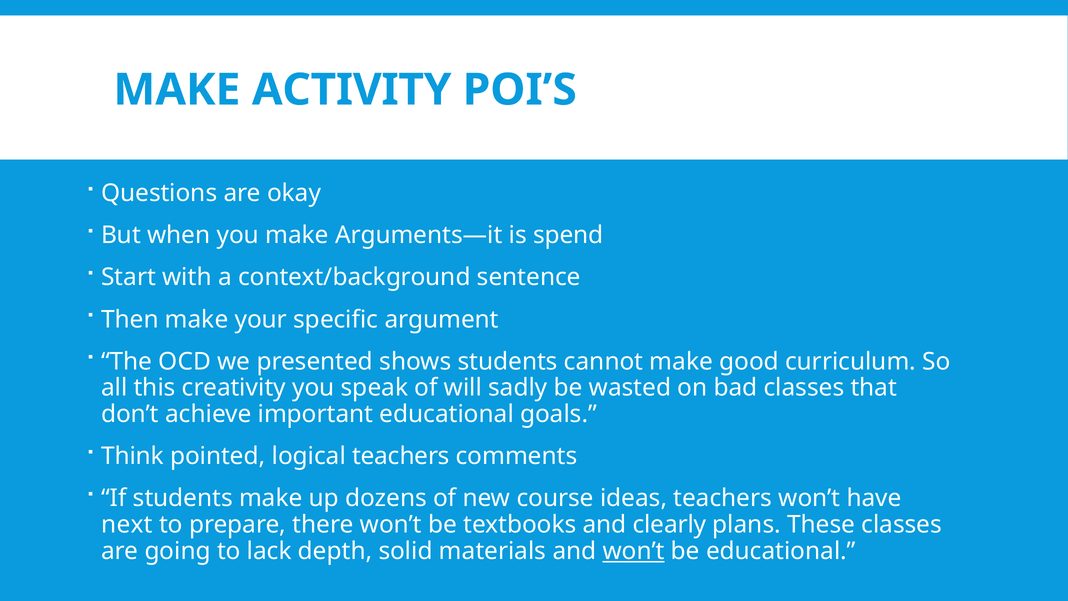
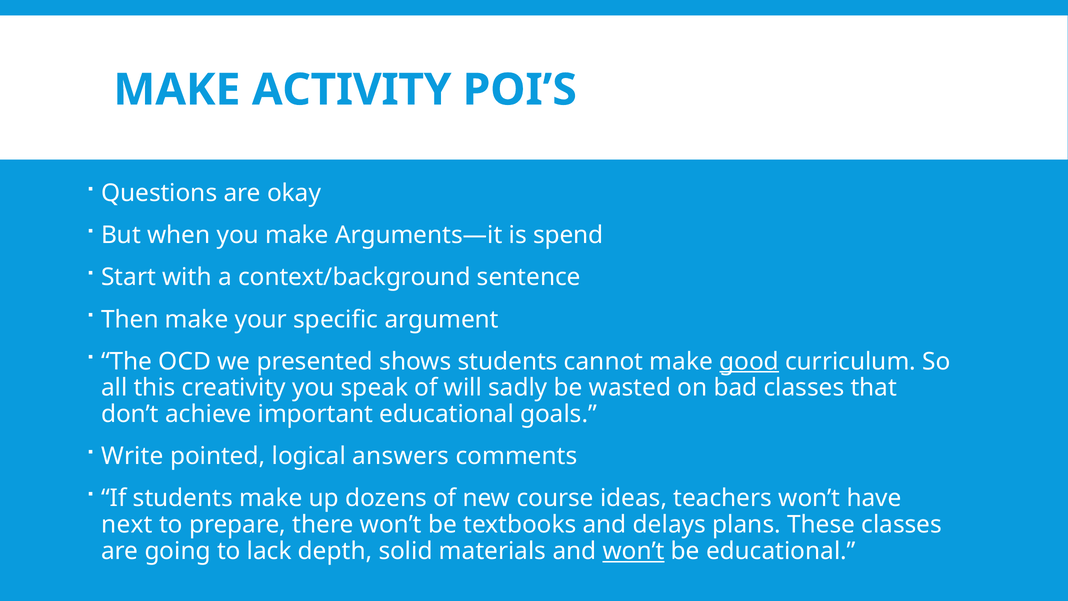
good underline: none -> present
Think: Think -> Write
logical teachers: teachers -> answers
clearly: clearly -> delays
